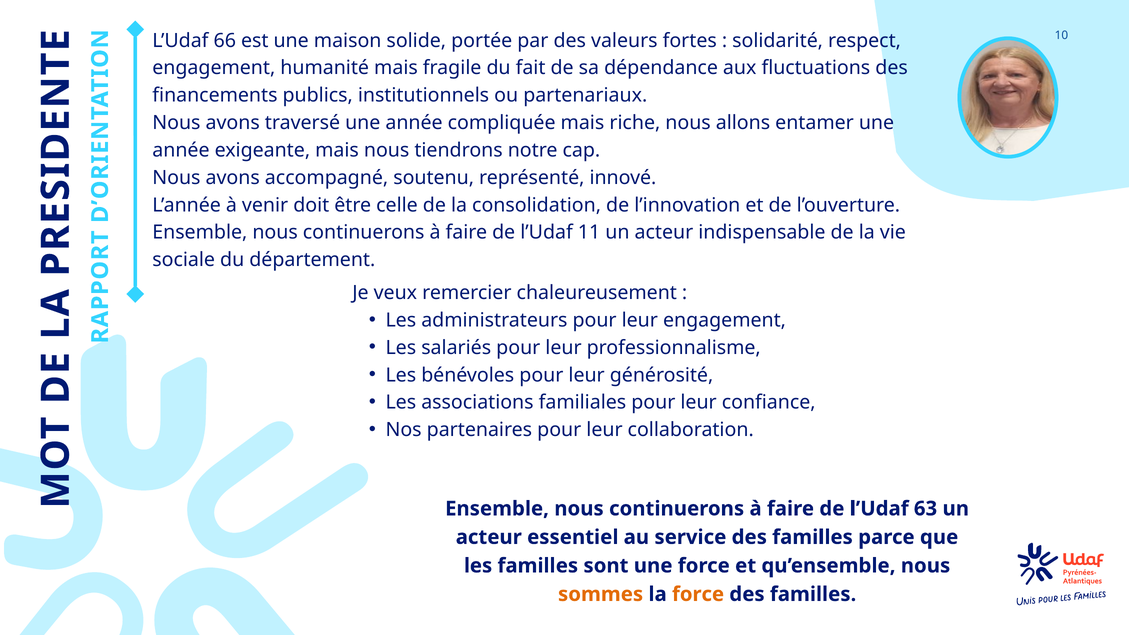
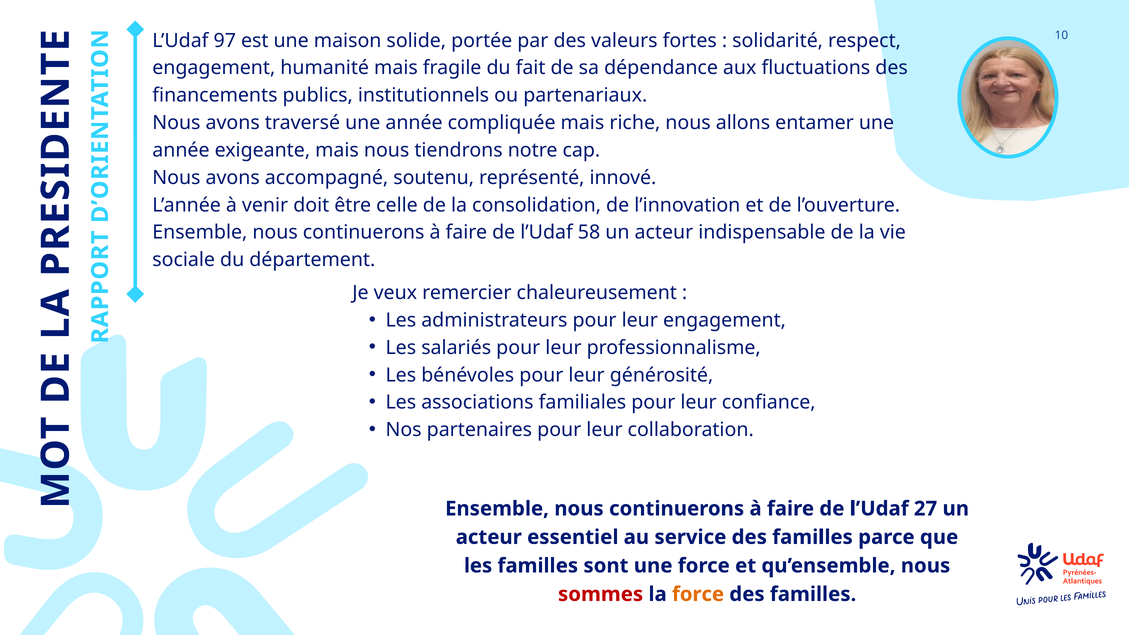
66: 66 -> 97
11: 11 -> 58
63: 63 -> 27
sommes colour: orange -> red
